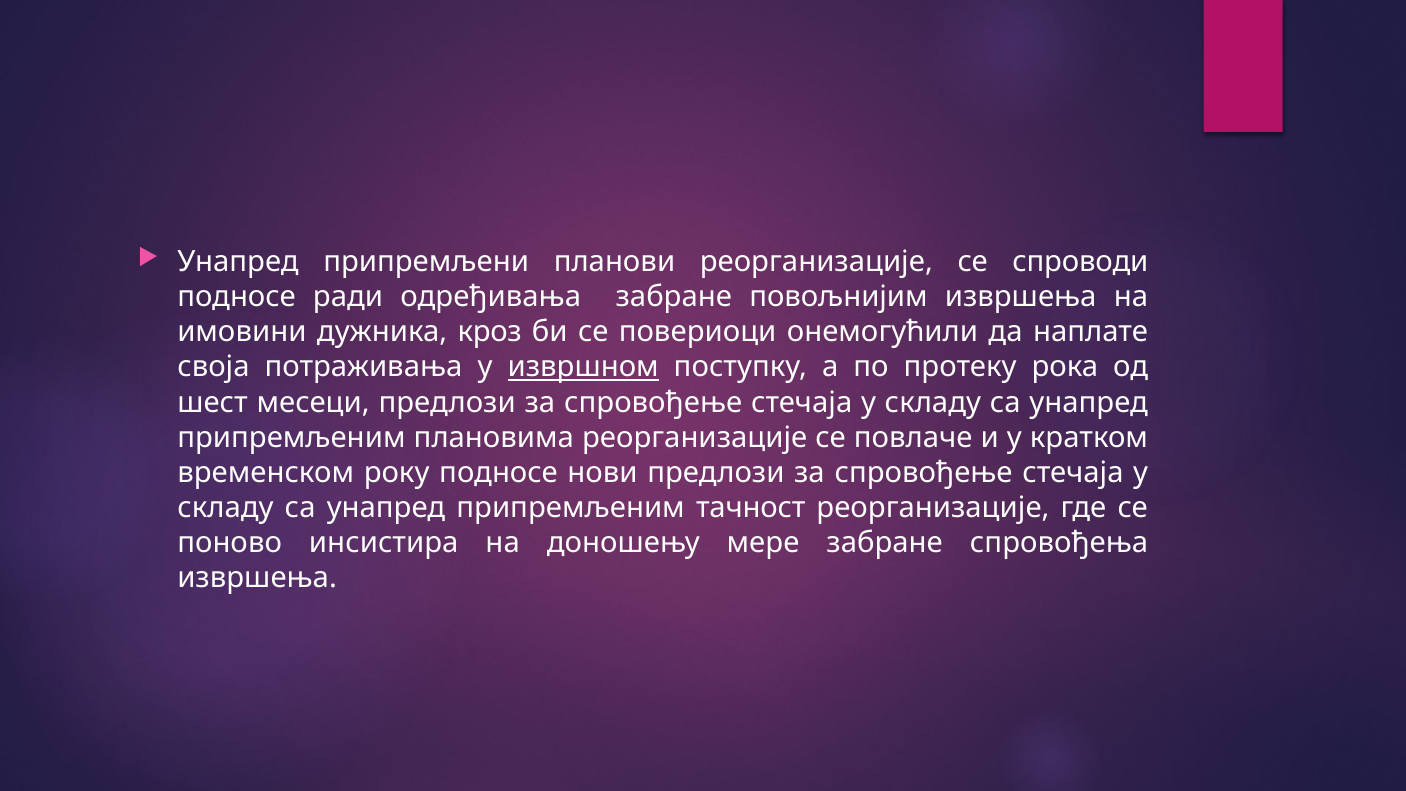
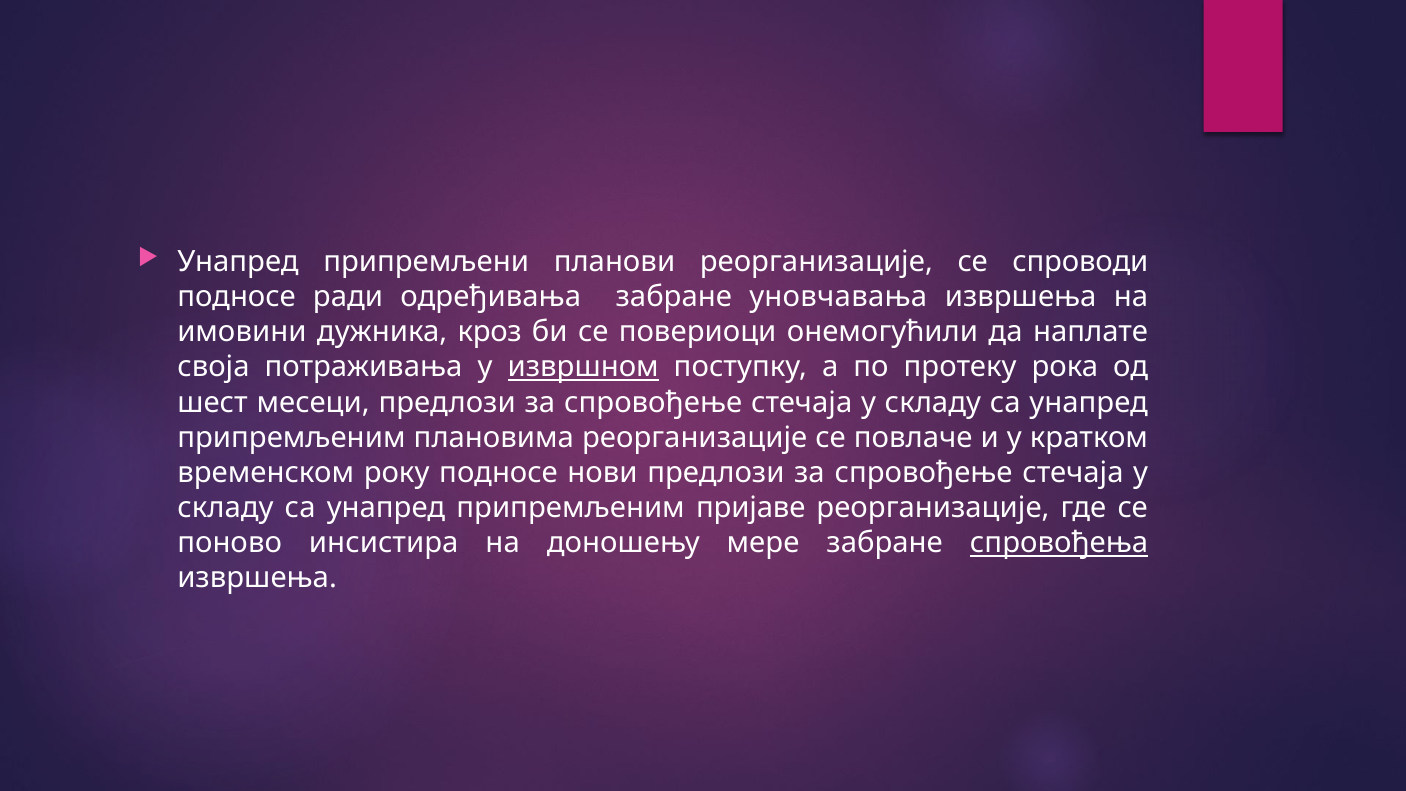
повољнијим: повољнијим -> уновчавања
тачност: тачност -> пријаве
спровођења underline: none -> present
